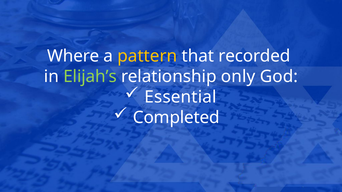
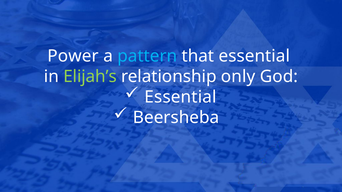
Where: Where -> Power
pattern colour: yellow -> light blue
that recorded: recorded -> essential
Completed: Completed -> Beersheba
